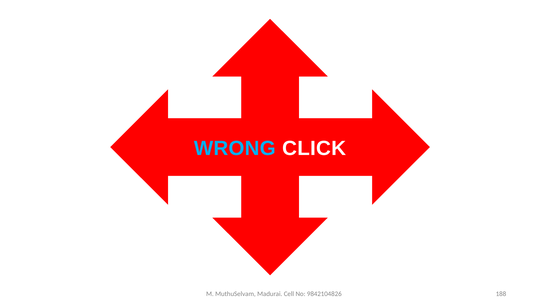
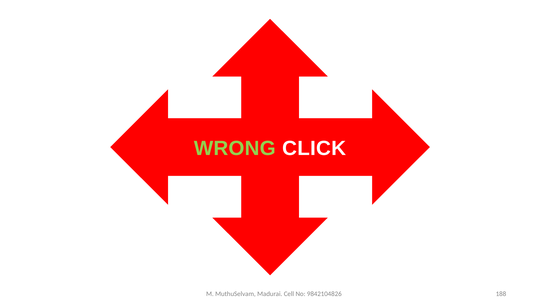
WRONG colour: light blue -> light green
